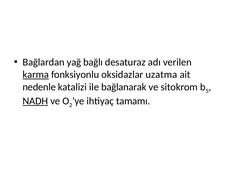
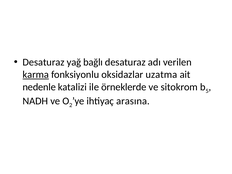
Bağlardan at (44, 62): Bağlardan -> Desaturaz
bağlanarak: bağlanarak -> örneklerde
NADH underline: present -> none
tamamı: tamamı -> arasına
